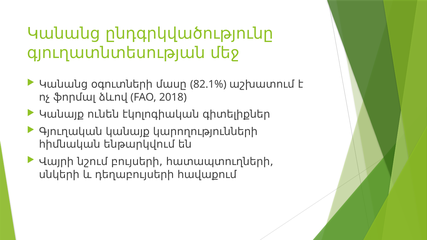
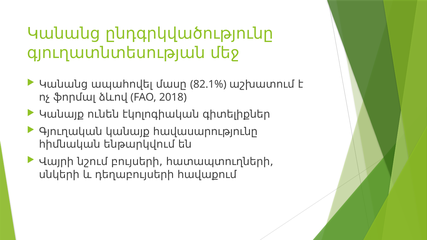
օգուտների: օգուտների -> ապահովել
կարողությունների: կարողությունների -> հավասարությունը
